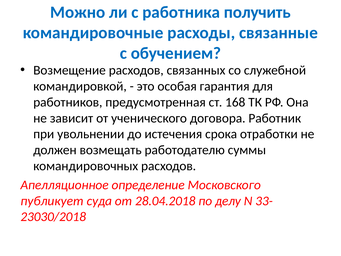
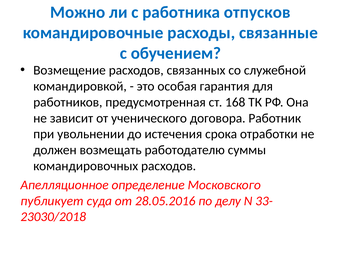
получить: получить -> отпусков
28.04.2018: 28.04.2018 -> 28.05.2016
